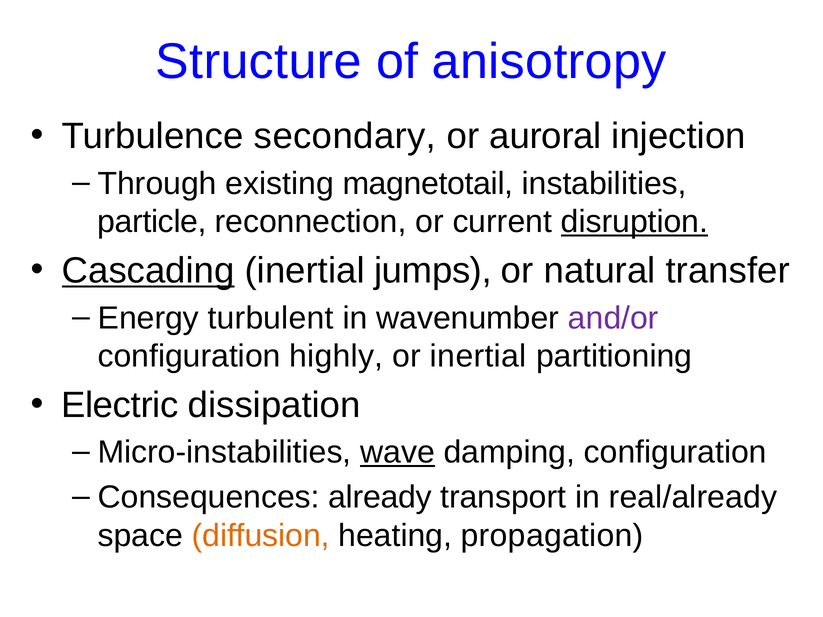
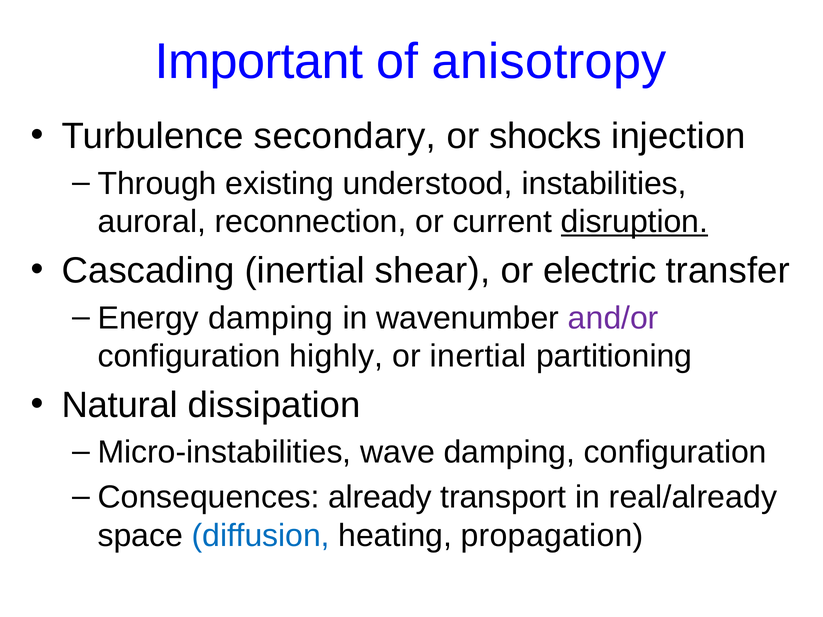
Structure: Structure -> Important
auroral: auroral -> shocks
magnetotail: magnetotail -> understood
particle: particle -> auroral
Cascading underline: present -> none
jumps: jumps -> shear
natural: natural -> electric
Energy turbulent: turbulent -> damping
Electric: Electric -> Natural
wave underline: present -> none
diffusion colour: orange -> blue
